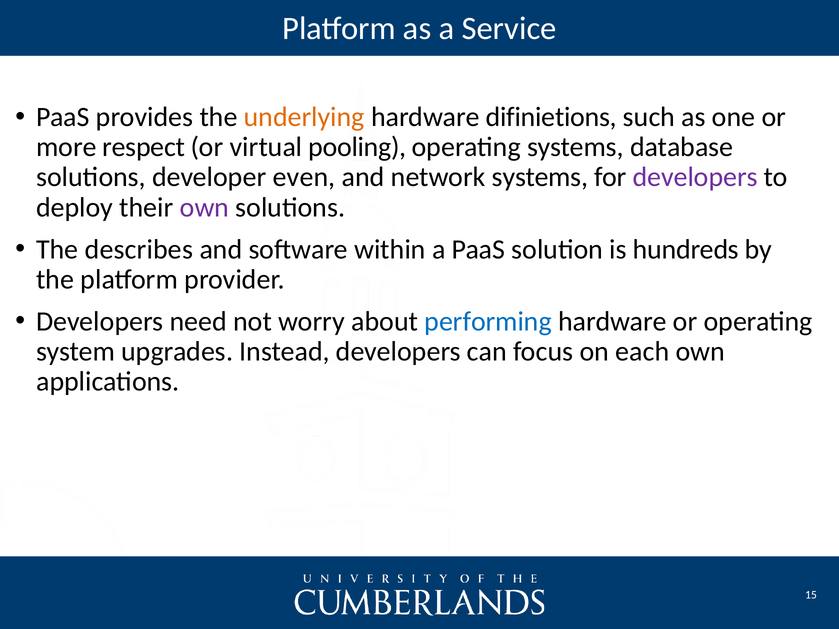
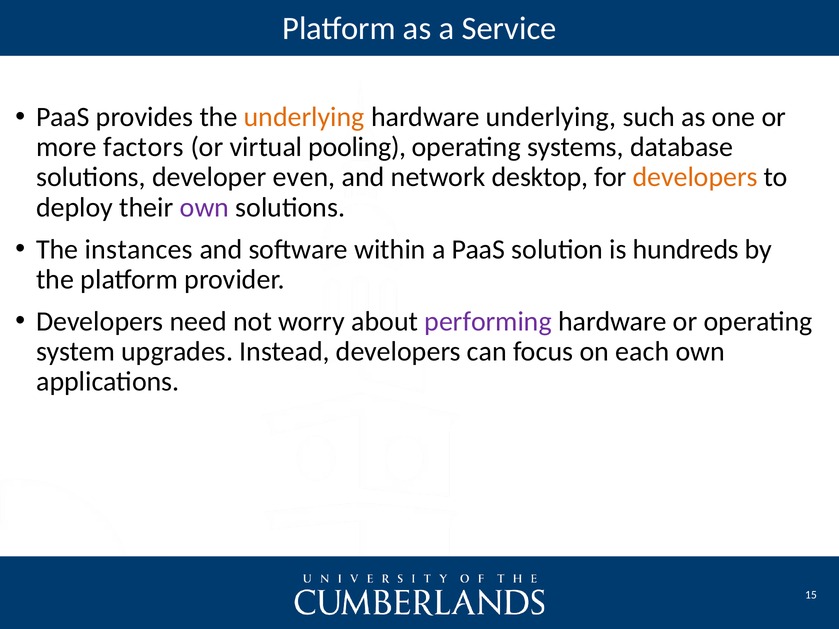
hardware difinietions: difinietions -> underlying
respect: respect -> factors
network systems: systems -> desktop
developers at (695, 177) colour: purple -> orange
describes: describes -> instances
performing colour: blue -> purple
